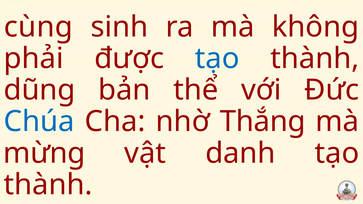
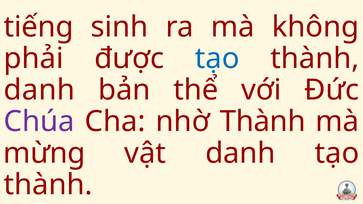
cùng: cùng -> tiếng
dũng at (40, 90): dũng -> danh
Chúa colour: blue -> purple
nhờ Thắng: Thắng -> Thành
